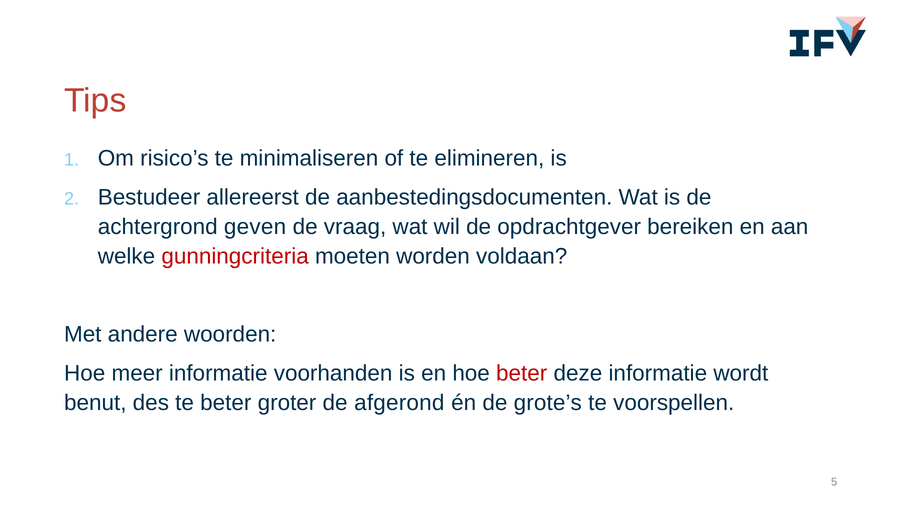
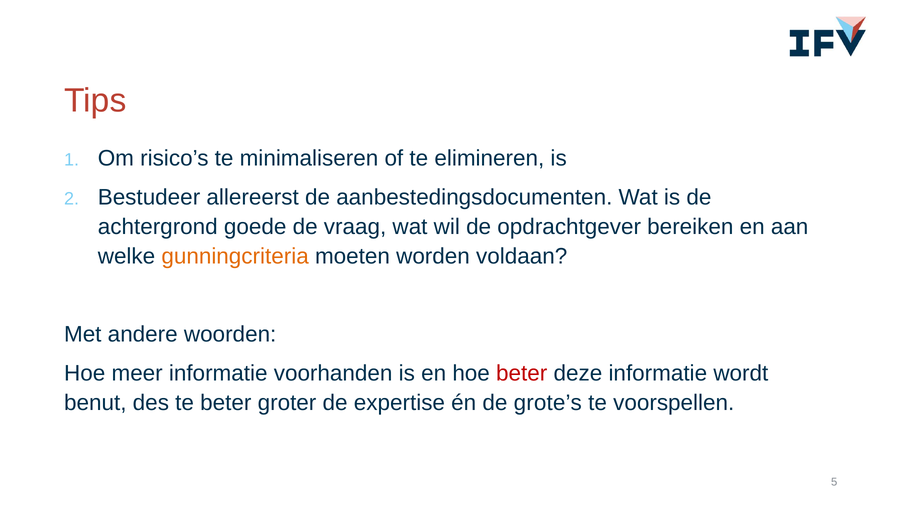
geven: geven -> goede
gunningcriteria colour: red -> orange
afgerond: afgerond -> expertise
